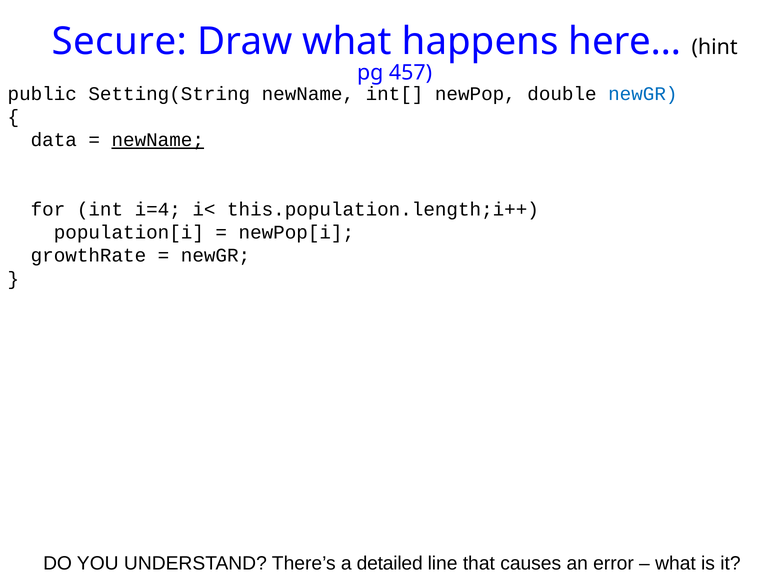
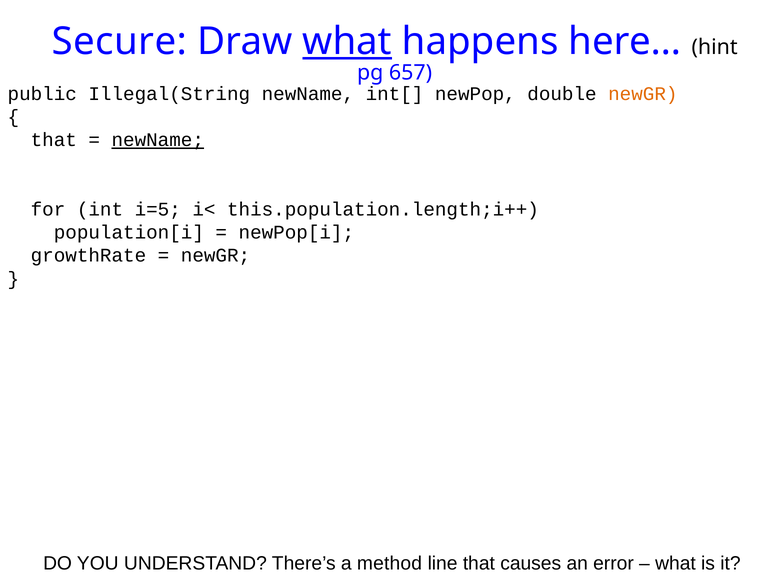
what at (347, 42) underline: none -> present
457: 457 -> 657
Setting(String: Setting(String -> Illegal(String
newGR at (643, 94) colour: blue -> orange
data at (54, 140): data -> that
i=4: i=4 -> i=5
detailed: detailed -> method
